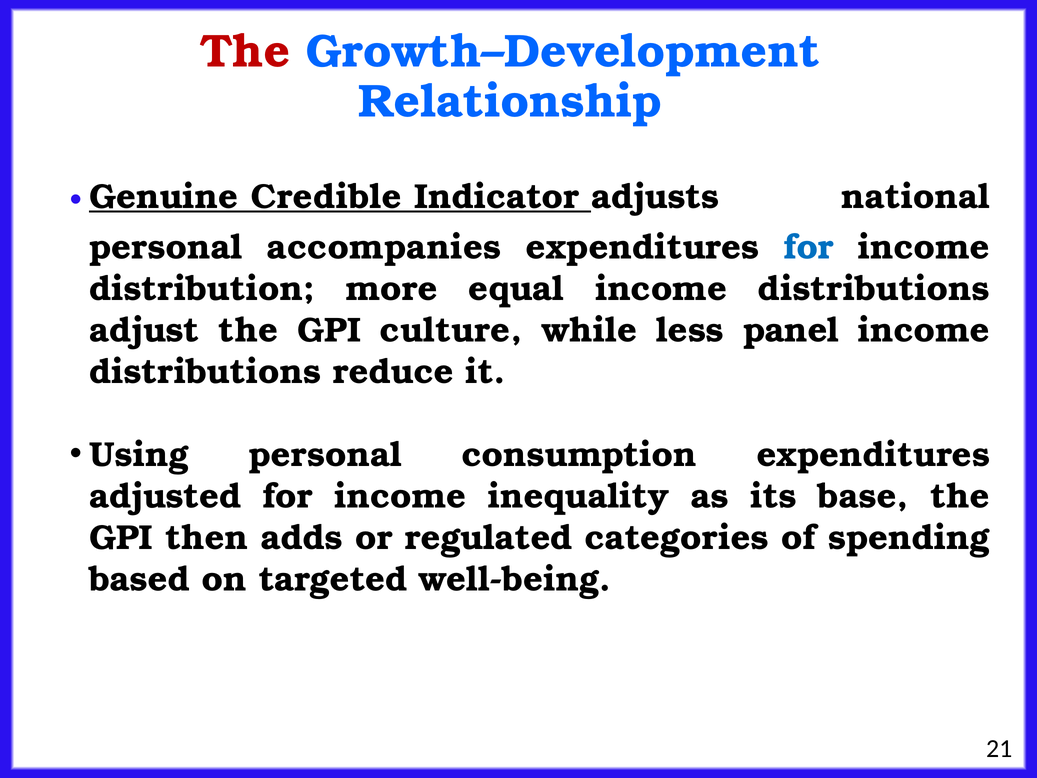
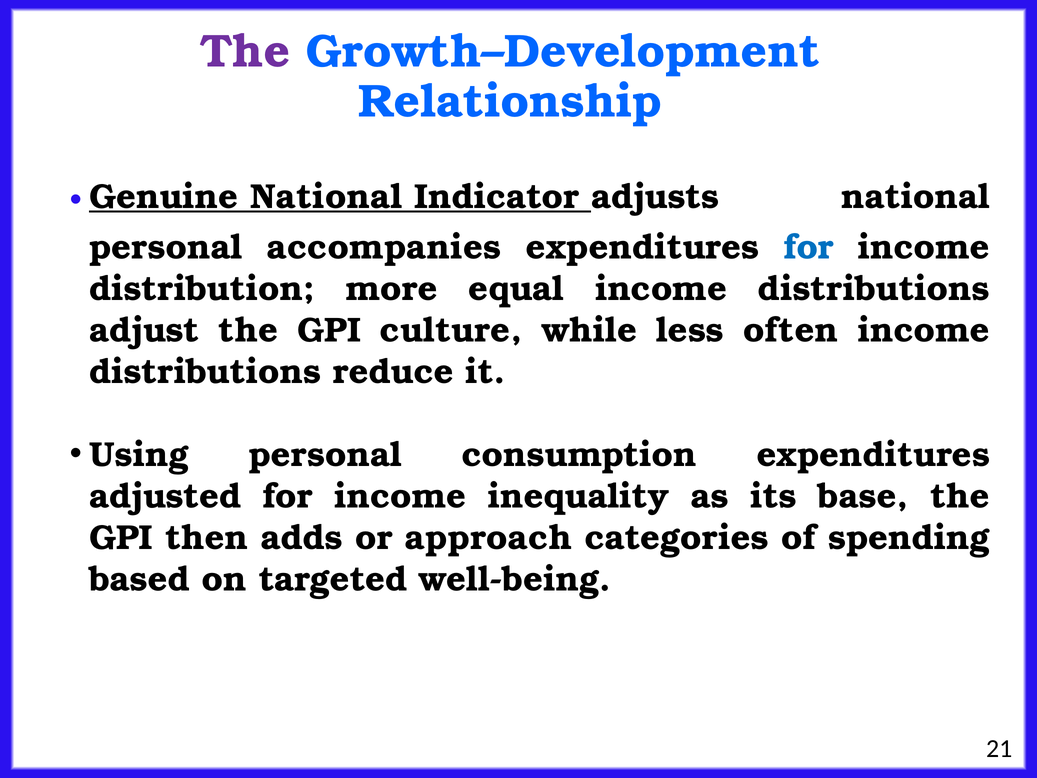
The at (245, 52) colour: red -> purple
Genuine Credible: Credible -> National
panel: panel -> often
regulated: regulated -> approach
